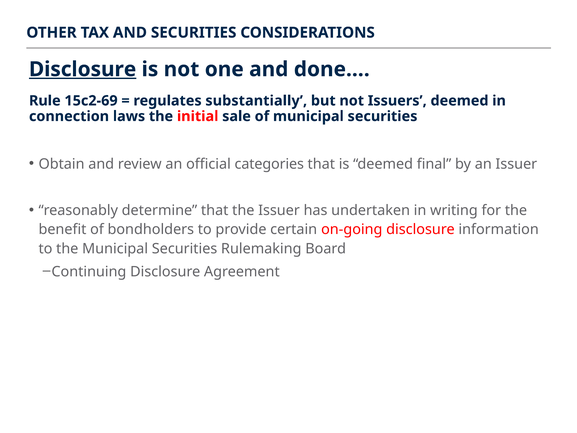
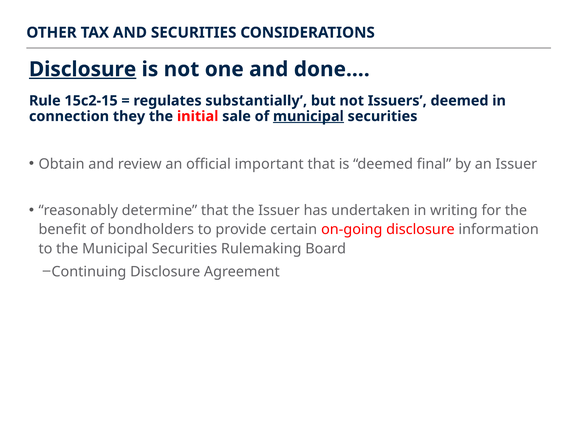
15c2-69: 15c2-69 -> 15c2-15
laws: laws -> they
municipal at (308, 116) underline: none -> present
categories: categories -> important
